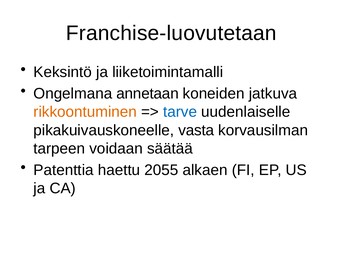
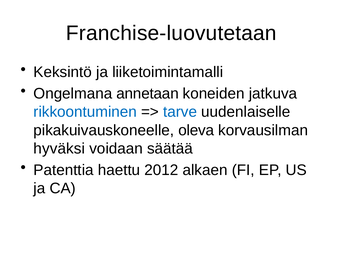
rikkoontuminen colour: orange -> blue
vasta: vasta -> oleva
tarpeen: tarpeen -> hyväksi
2055: 2055 -> 2012
